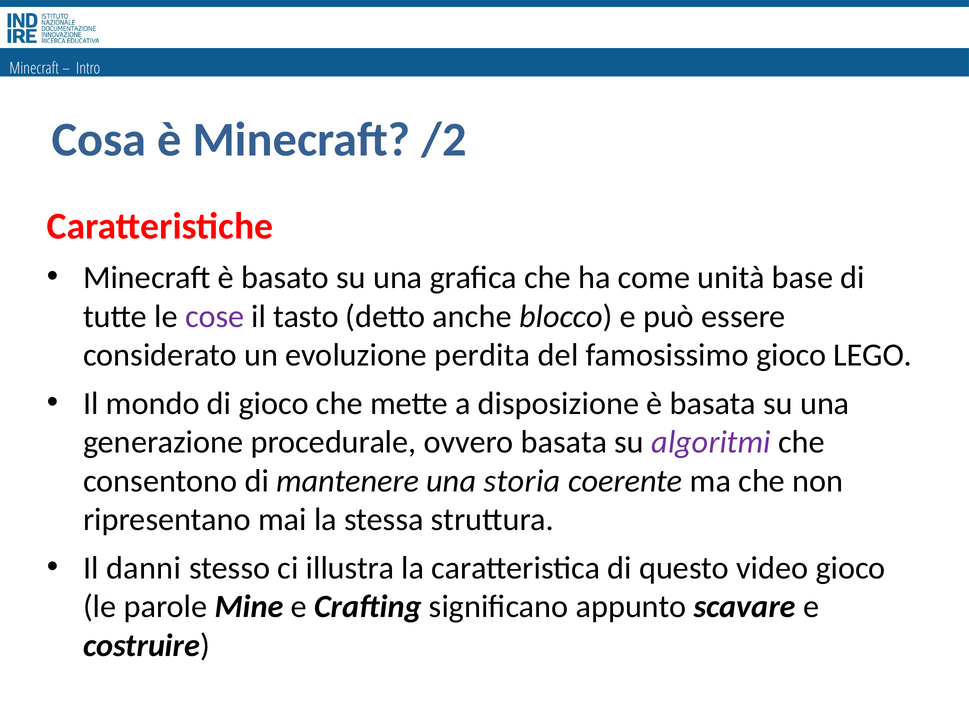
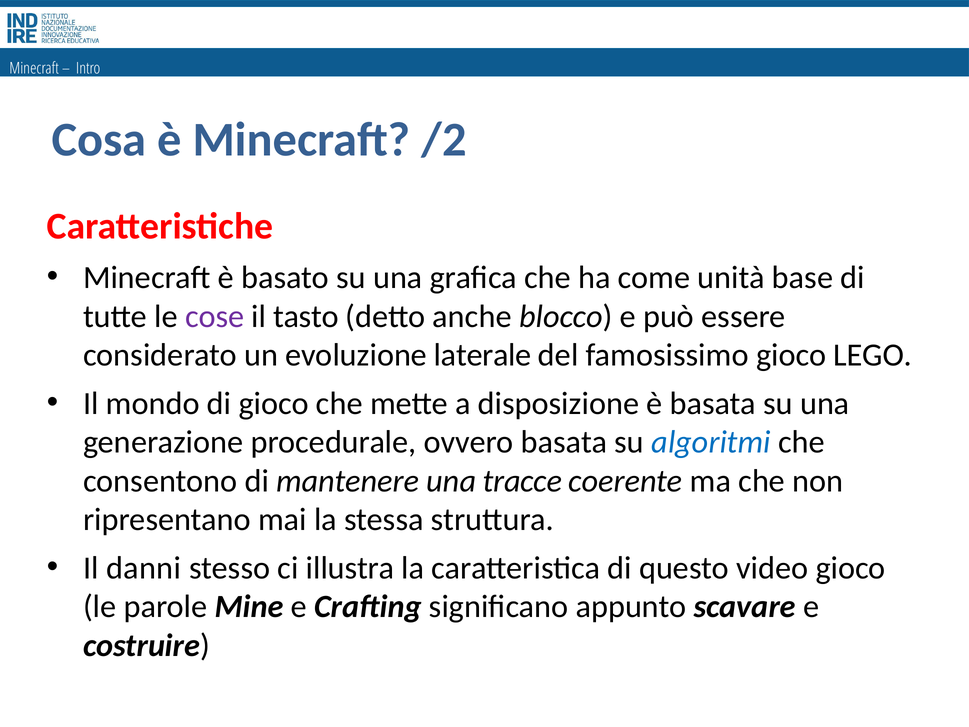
perdita: perdita -> laterale
algoritmi colour: purple -> blue
storia: storia -> tracce
